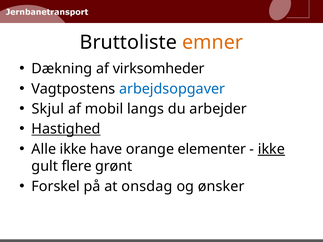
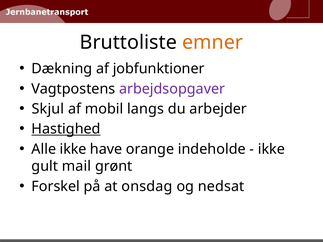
virksomheder: virksomheder -> jobfunktioner
arbejdsopgaver colour: blue -> purple
elementer: elementer -> indeholde
ikke at (271, 149) underline: present -> none
flere: flere -> mail
ønsker: ønsker -> nedsat
